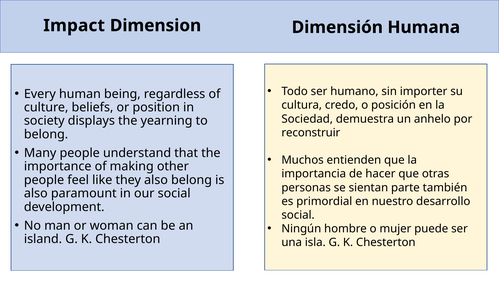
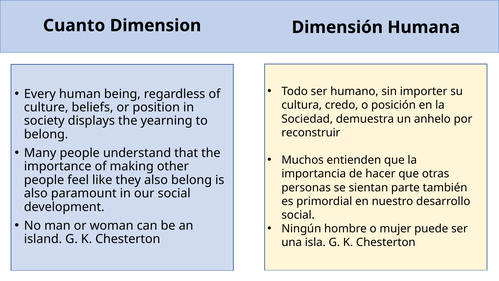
Impact: Impact -> Cuanto
